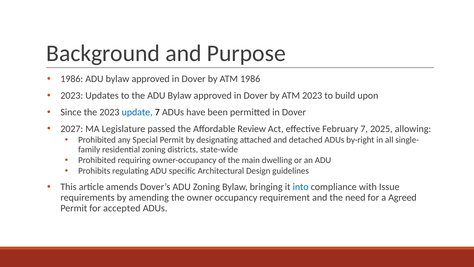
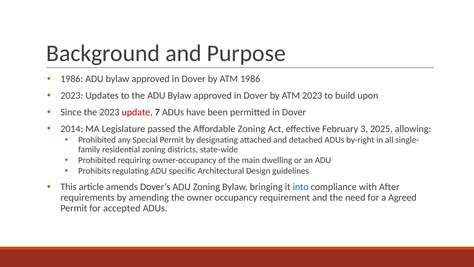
update colour: blue -> red
2027: 2027 -> 2014
Affordable Review: Review -> Zoning
February 7: 7 -> 3
Issue: Issue -> After
